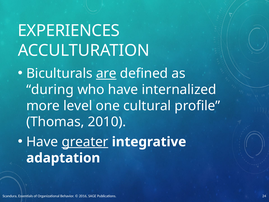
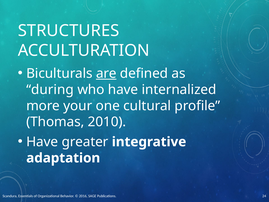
EXPERIENCES: EXPERIENCES -> STRUCTURES
level: level -> your
greater underline: present -> none
